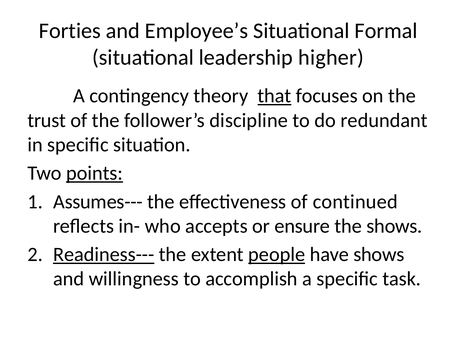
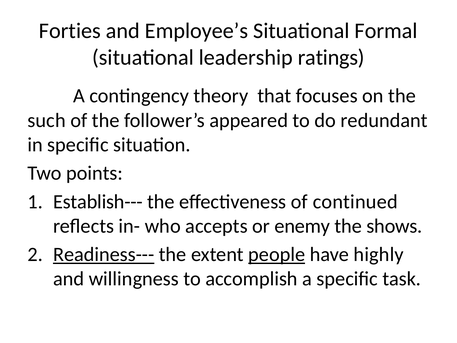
higher: higher -> ratings
that underline: present -> none
trust: trust -> such
discipline: discipline -> appeared
points underline: present -> none
Assumes---: Assumes--- -> Establish---
ensure: ensure -> enemy
have shows: shows -> highly
